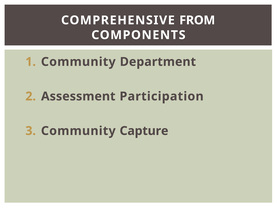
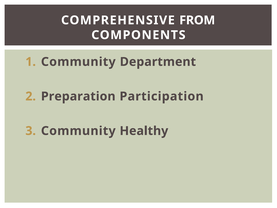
Assessment: Assessment -> Preparation
Capture: Capture -> Healthy
